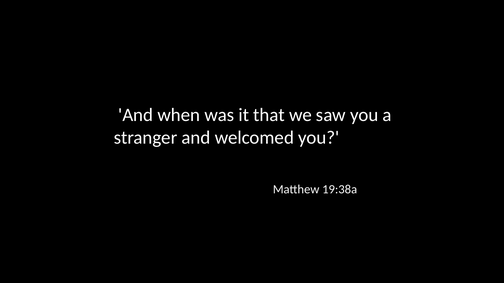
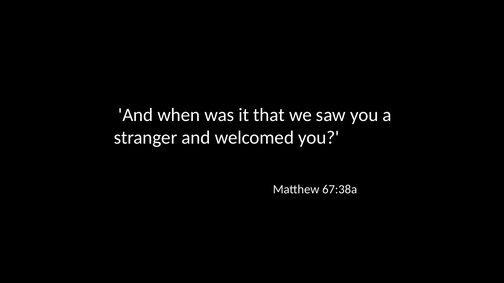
19:38a: 19:38a -> 67:38a
